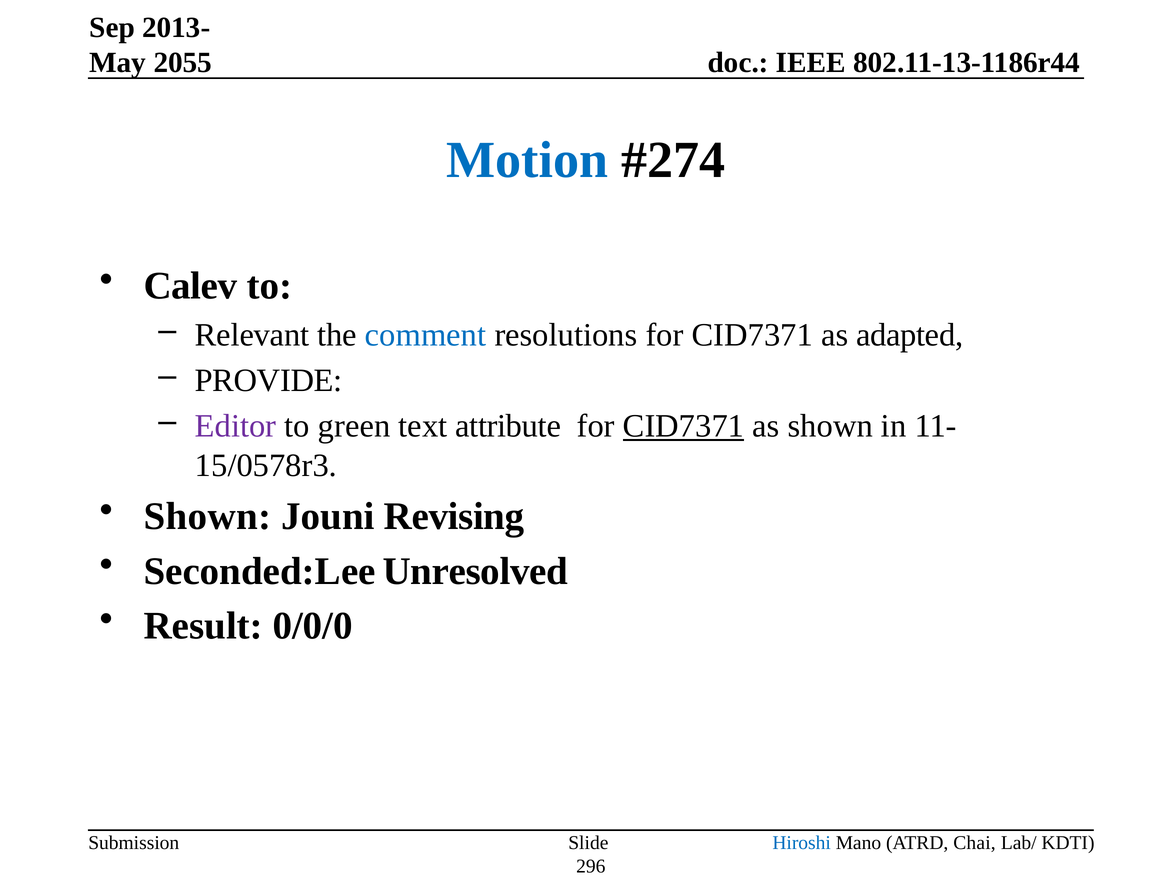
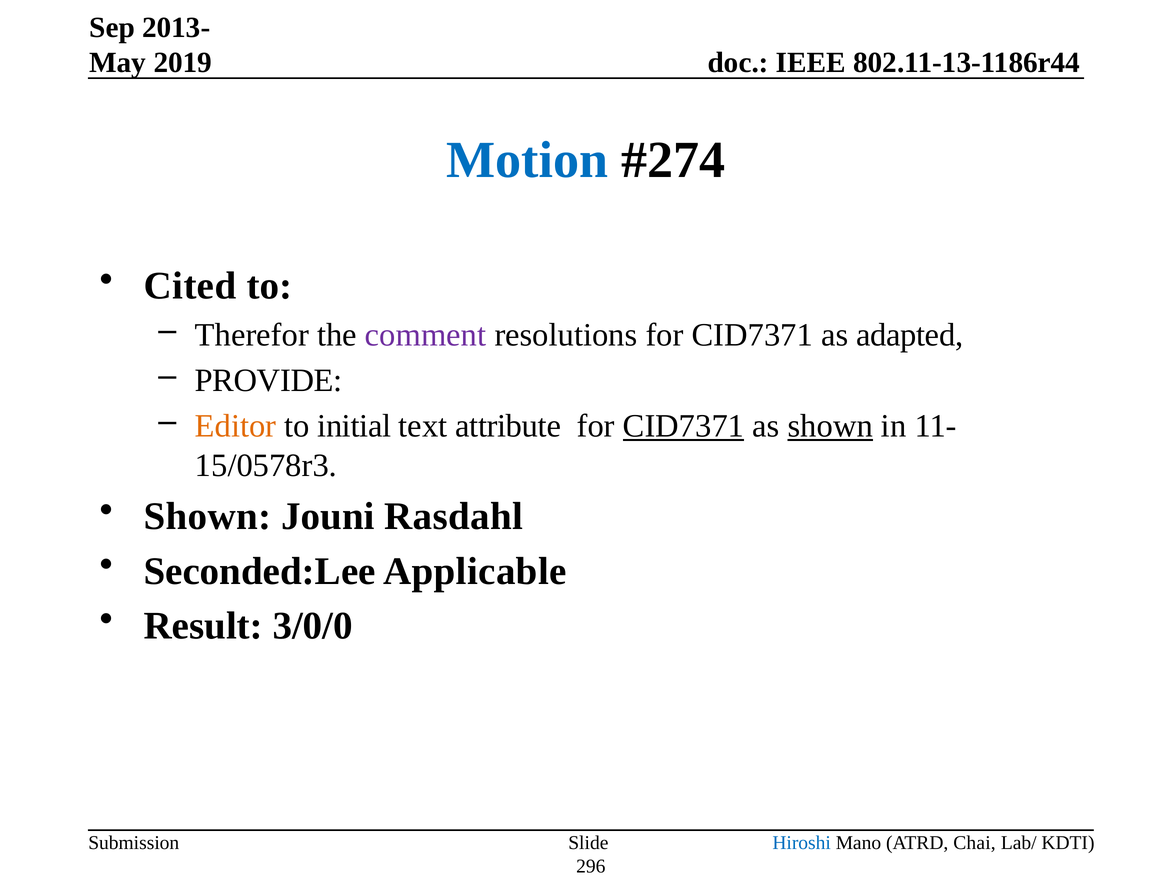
2055: 2055 -> 2019
Calev: Calev -> Cited
Relevant: Relevant -> Therefor
comment colour: blue -> purple
Editor colour: purple -> orange
green: green -> initial
shown at (830, 426) underline: none -> present
Revising: Revising -> Rasdahl
Unresolved: Unresolved -> Applicable
0/0/0: 0/0/0 -> 3/0/0
